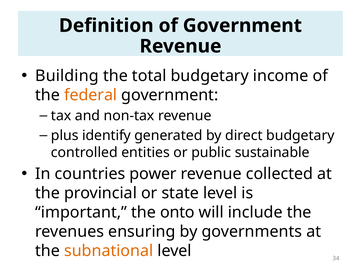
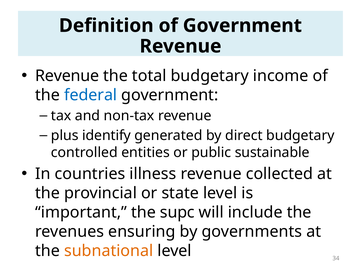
Building at (67, 76): Building -> Revenue
federal colour: orange -> blue
power: power -> illness
onto: onto -> supc
